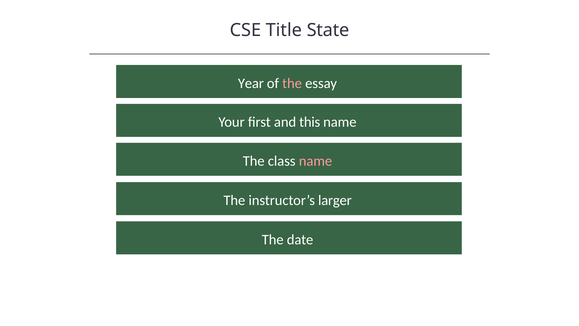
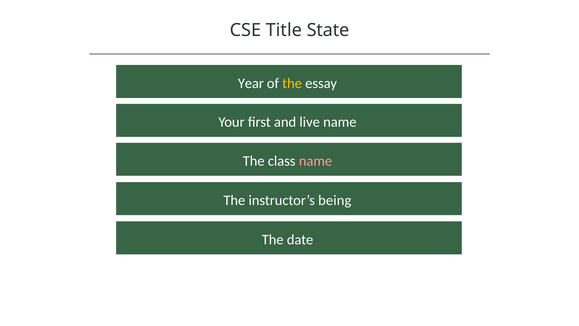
the at (292, 83) colour: pink -> yellow
this: this -> live
larger: larger -> being
